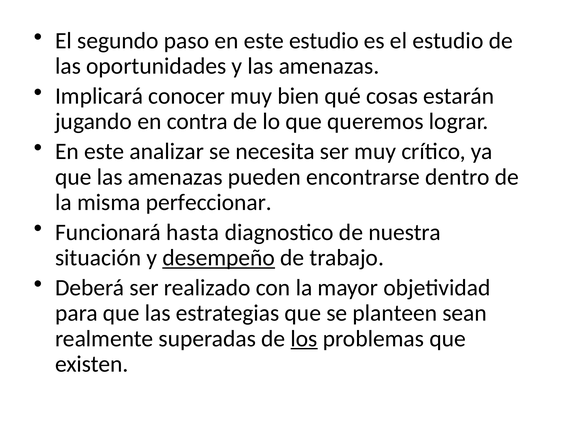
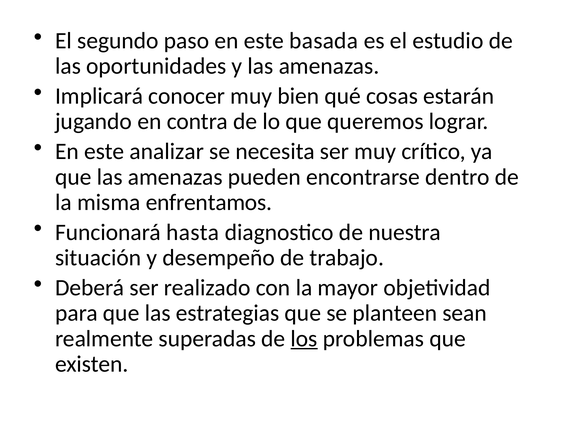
este estudio: estudio -> basada
perfeccionar: perfeccionar -> enfrentamos
desempeño underline: present -> none
